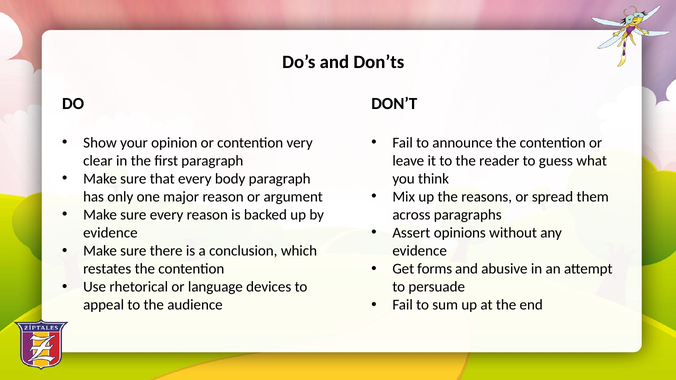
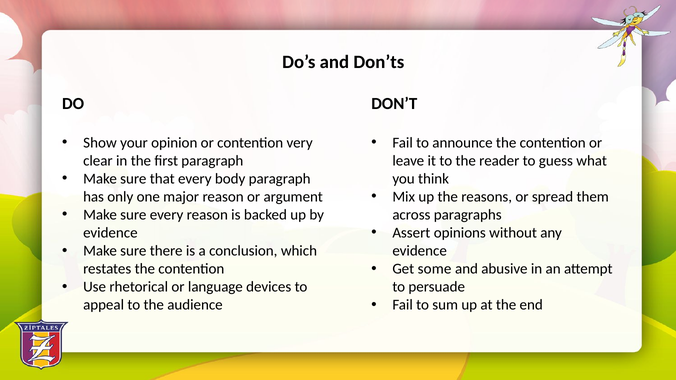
forms: forms -> some
